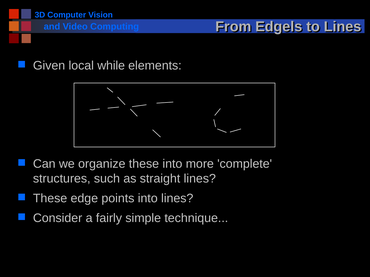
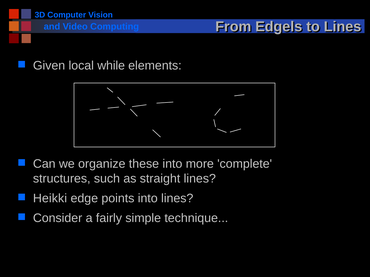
These at (50, 199): These -> Heikki
